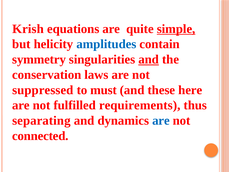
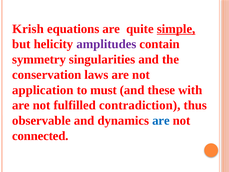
amplitudes colour: blue -> purple
and at (149, 59) underline: present -> none
suppressed: suppressed -> application
here: here -> with
requirements: requirements -> contradiction
separating: separating -> observable
